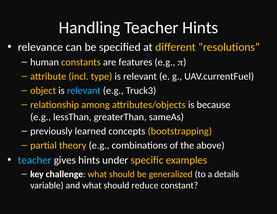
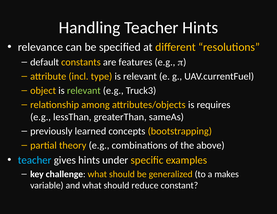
human: human -> default
relevant at (84, 91) colour: light blue -> light green
because: because -> requires
details: details -> makes
